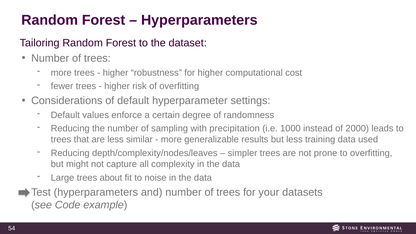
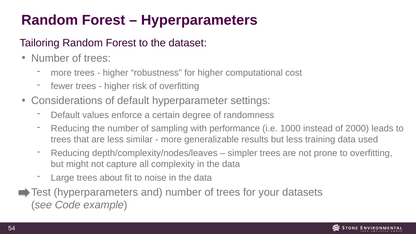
precipitation: precipitation -> performance
